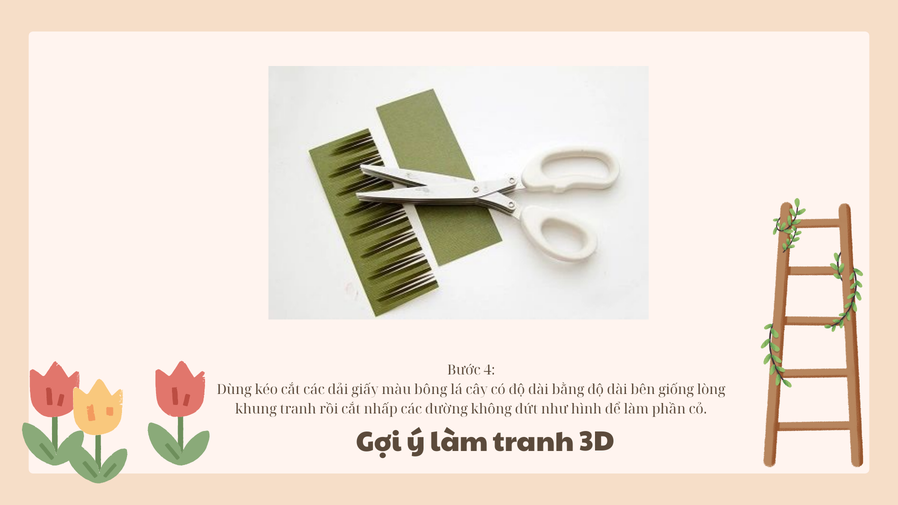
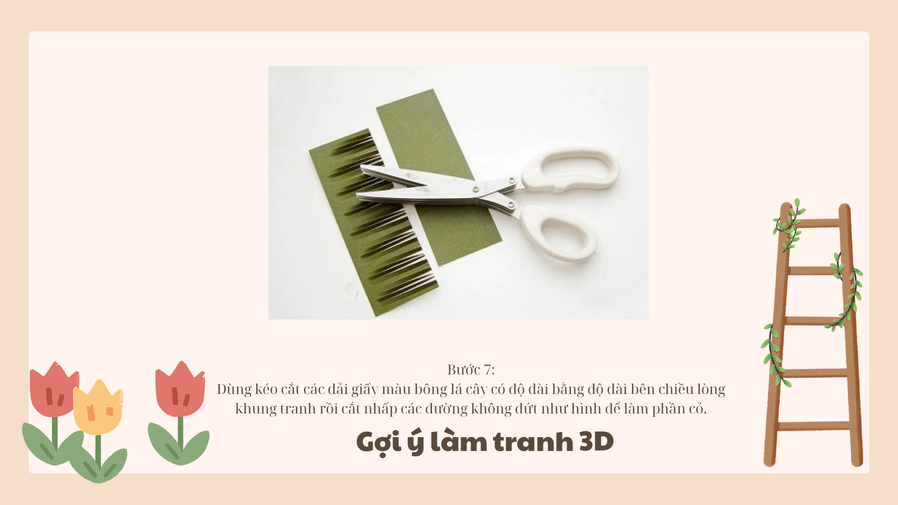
4: 4 -> 7
giống: giống -> chiều
